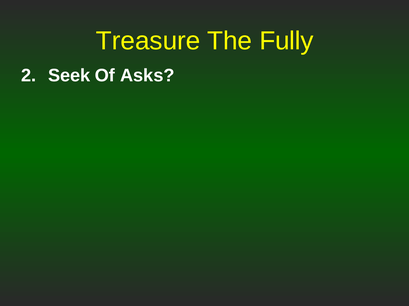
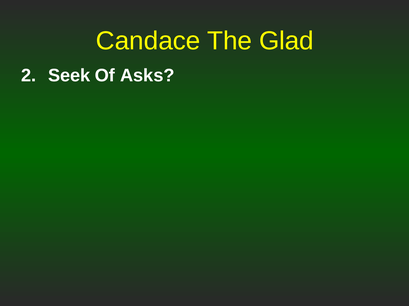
Treasure: Treasure -> Candace
Fully: Fully -> Glad
